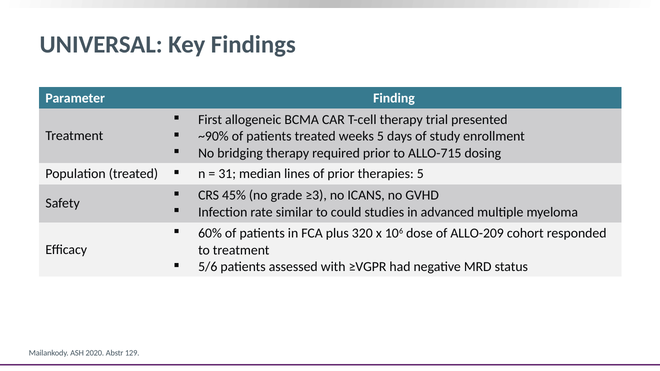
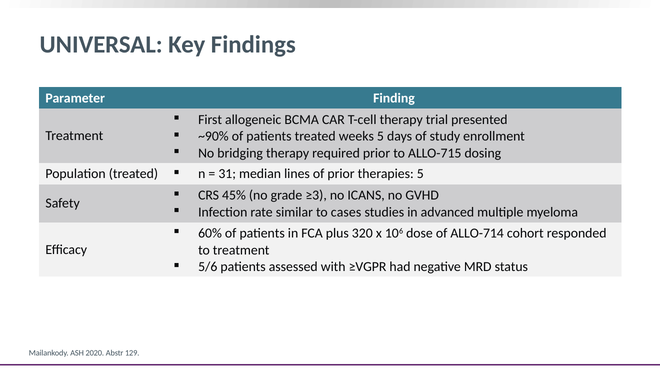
could: could -> cases
ALLO-209: ALLO-209 -> ALLO-714
